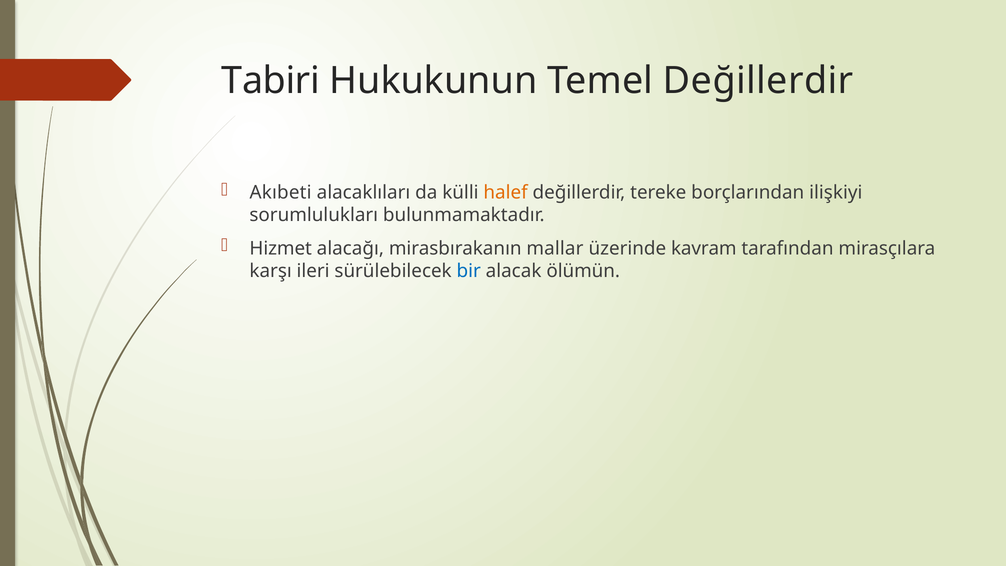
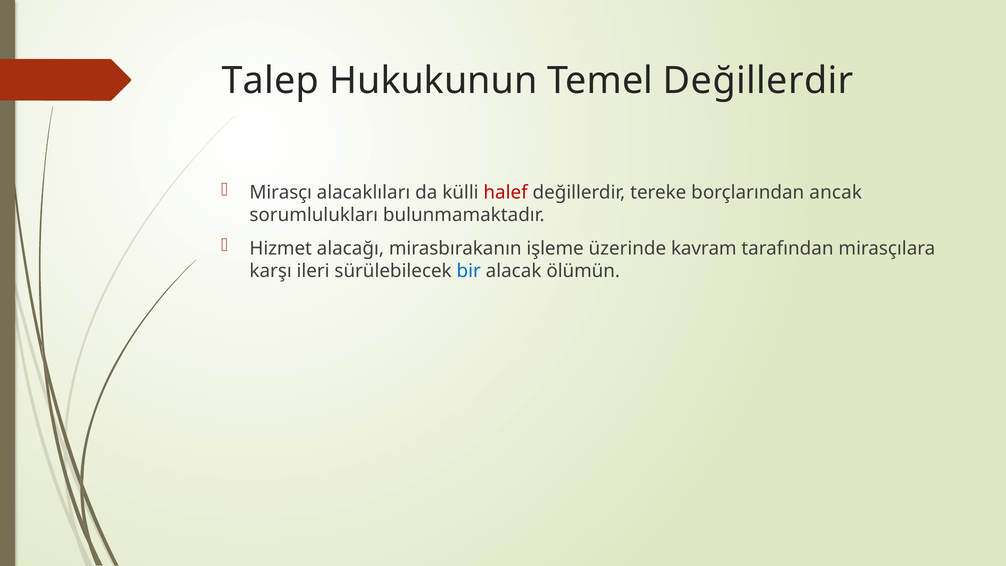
Tabiri: Tabiri -> Talep
Akıbeti: Akıbeti -> Mirasçı
halef colour: orange -> red
ilişkiyi: ilişkiyi -> ancak
mallar: mallar -> işleme
